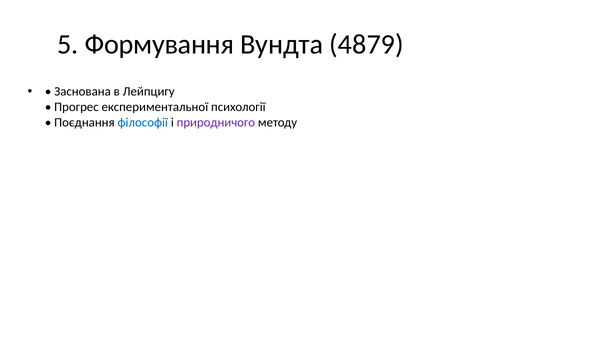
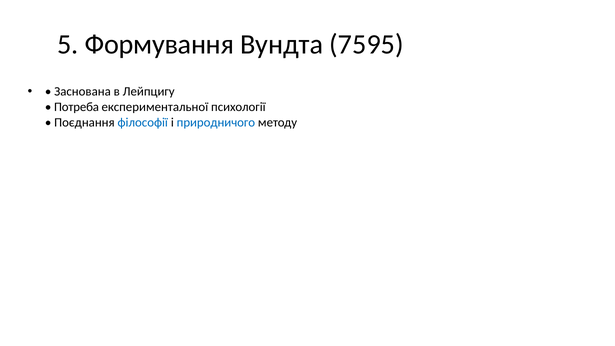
4879: 4879 -> 7595
Прогрес: Прогрес -> Потреба
природничого colour: purple -> blue
